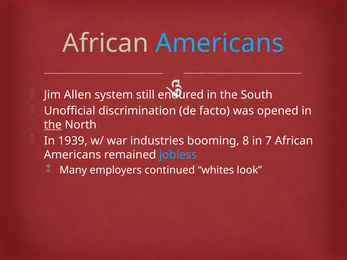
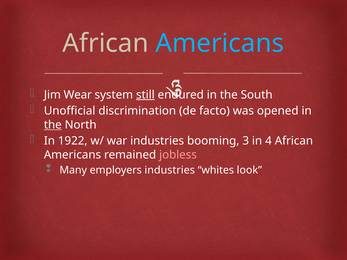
Allen: Allen -> Wear
still underline: none -> present
1939: 1939 -> 1922
8: 8 -> 3
7: 7 -> 4
jobless colour: light blue -> pink
employers continued: continued -> industries
